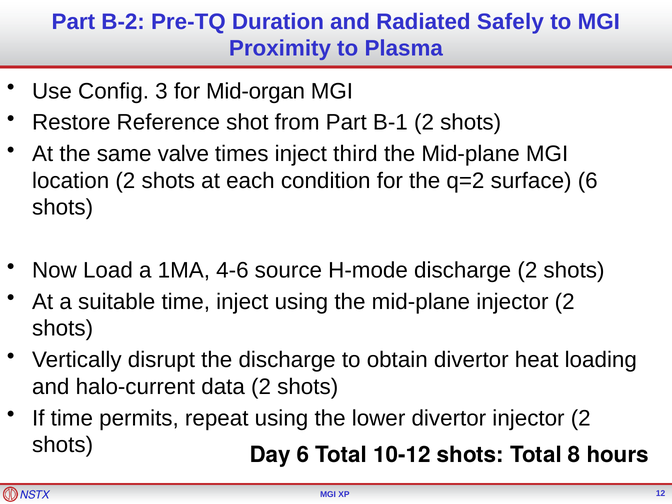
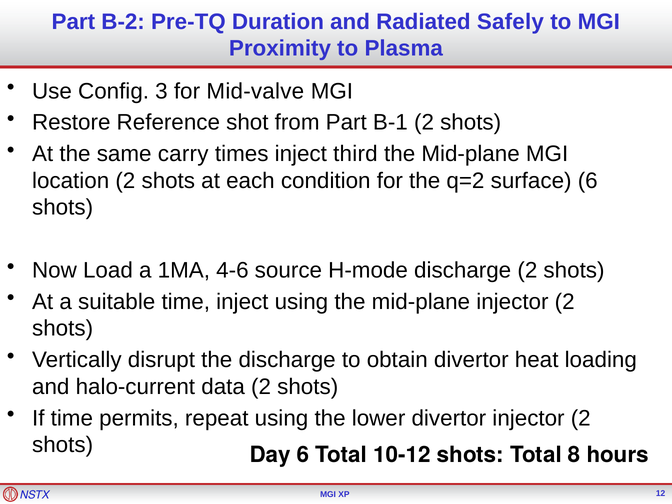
Mid-organ: Mid-organ -> Mid-valve
valve: valve -> carry
